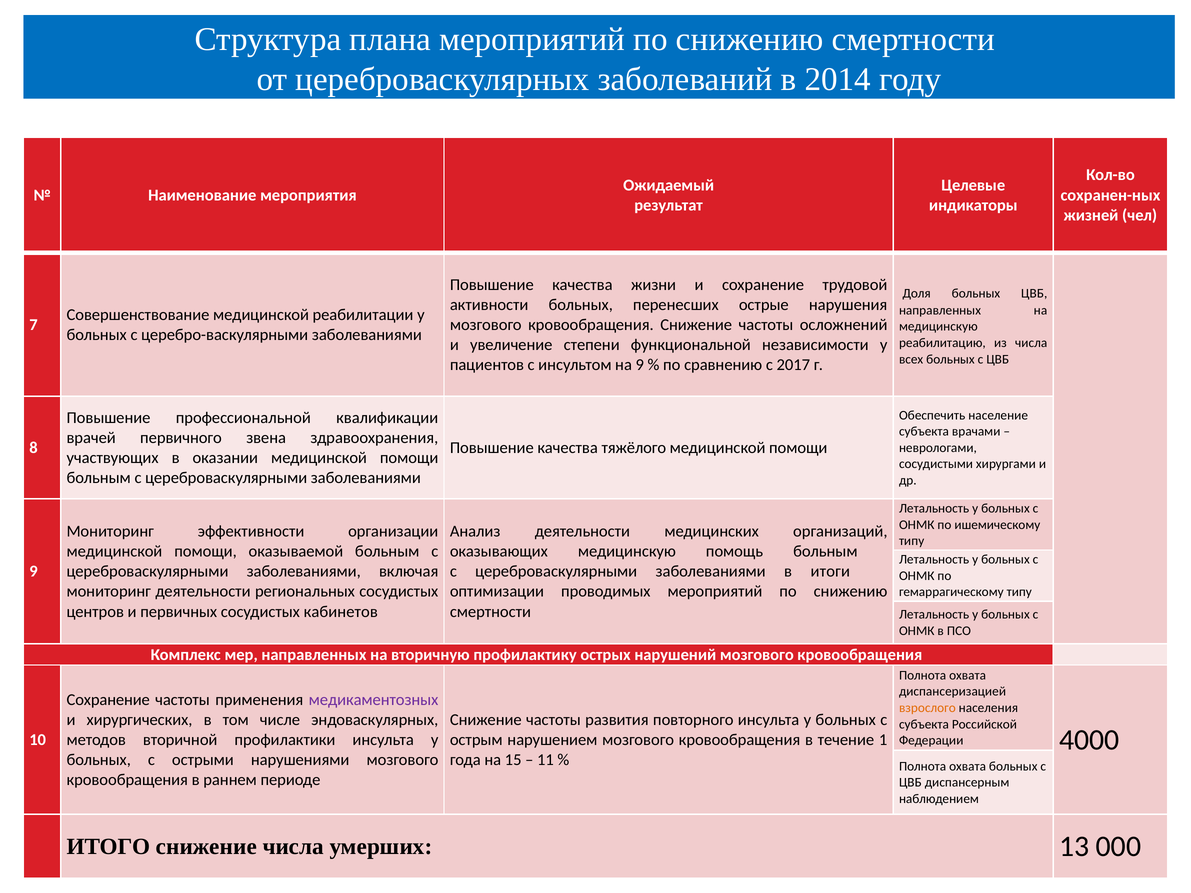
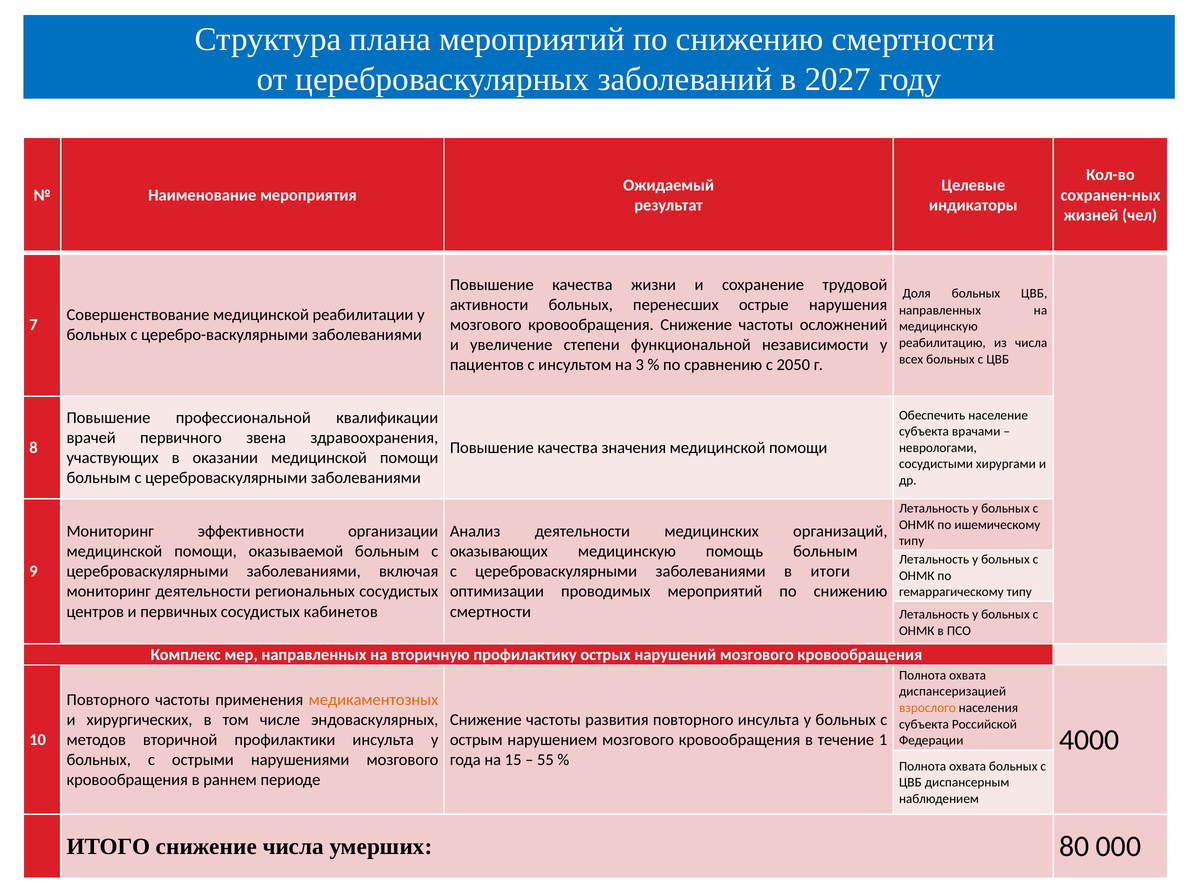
2014: 2014 -> 2027
на 9: 9 -> 3
2017: 2017 -> 2050
тяжёлого: тяжёлого -> значения
Сохранение at (108, 700): Сохранение -> Повторного
медикаментозных colour: purple -> orange
11: 11 -> 55
13: 13 -> 80
